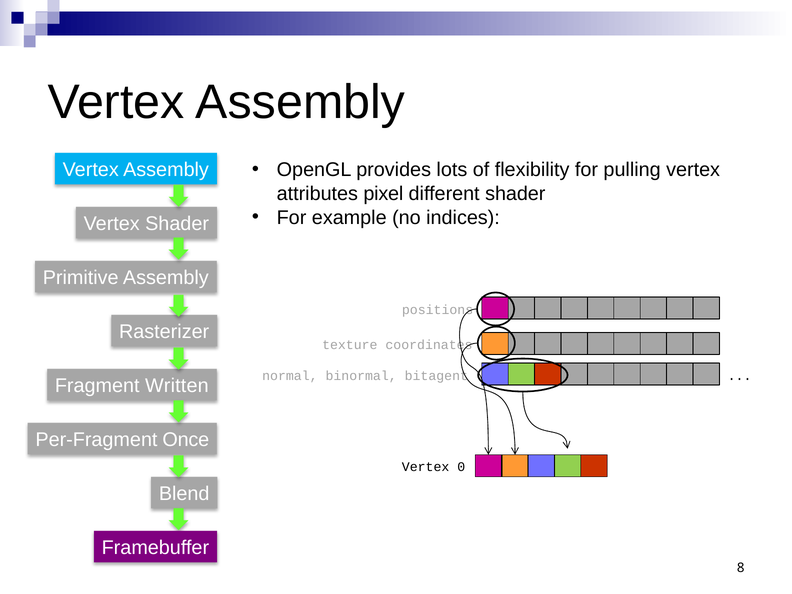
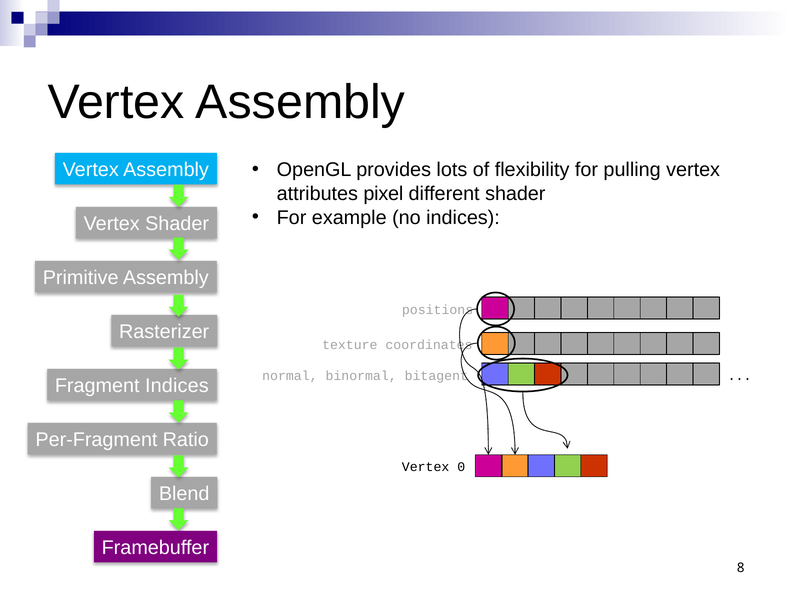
Fragment Written: Written -> Indices
Once: Once -> Ratio
